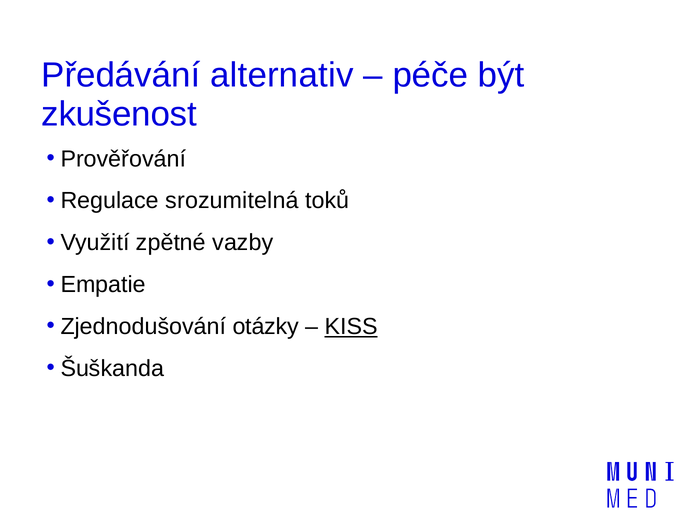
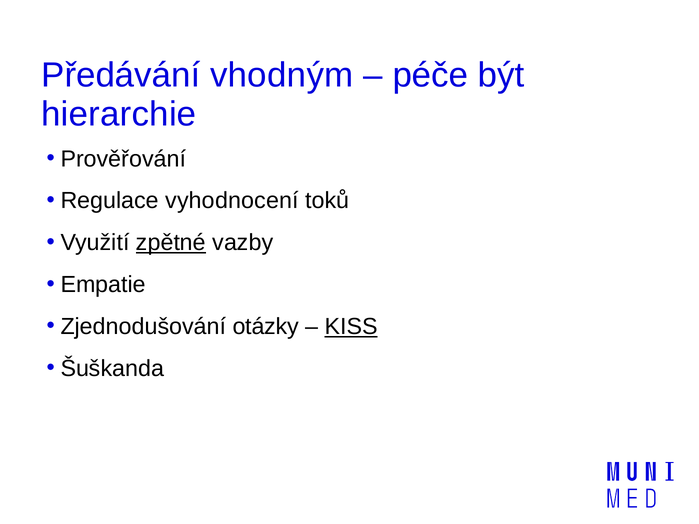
alternativ: alternativ -> vhodným
zkušenost: zkušenost -> hierarchie
srozumitelná: srozumitelná -> vyhodnocení
zpětné underline: none -> present
